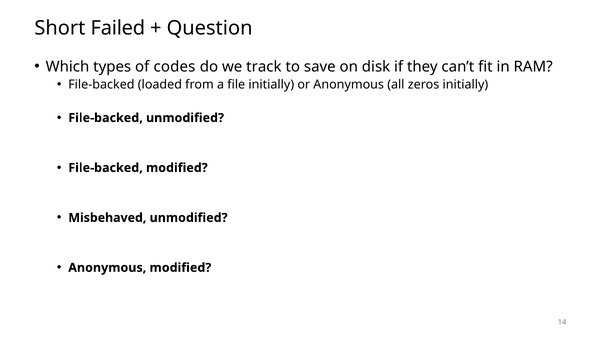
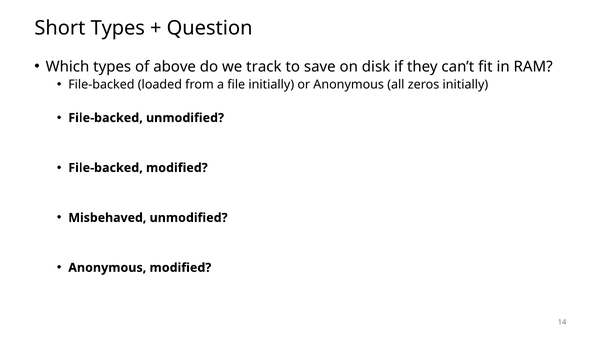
Short Failed: Failed -> Types
codes: codes -> above
